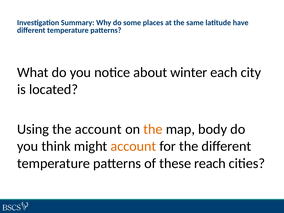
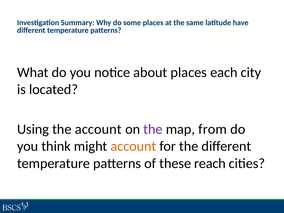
about winter: winter -> places
the at (153, 129) colour: orange -> purple
body: body -> from
